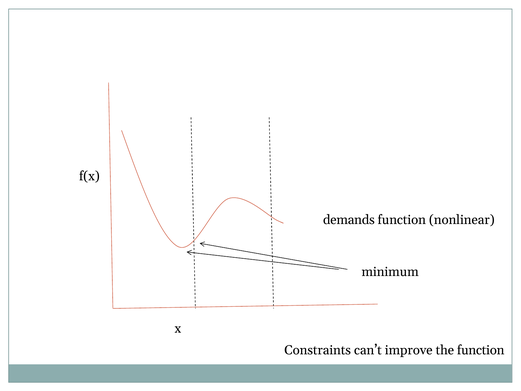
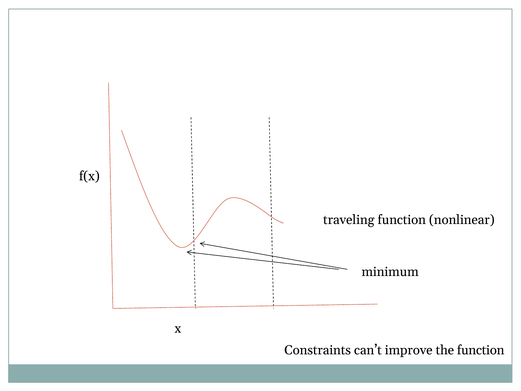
demands: demands -> traveling
